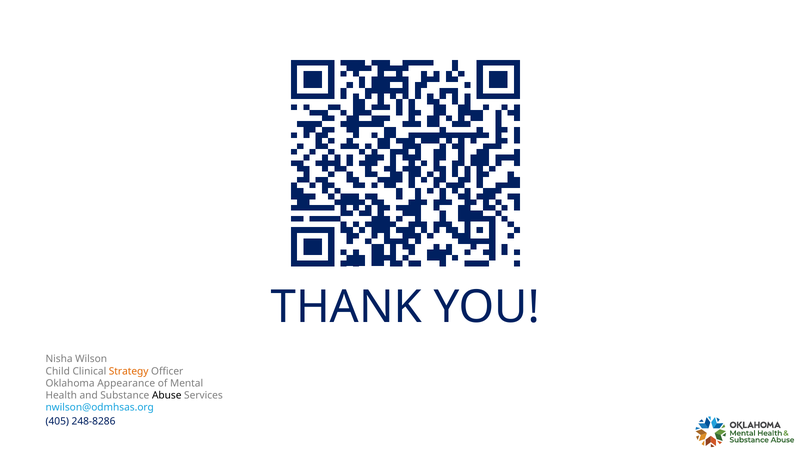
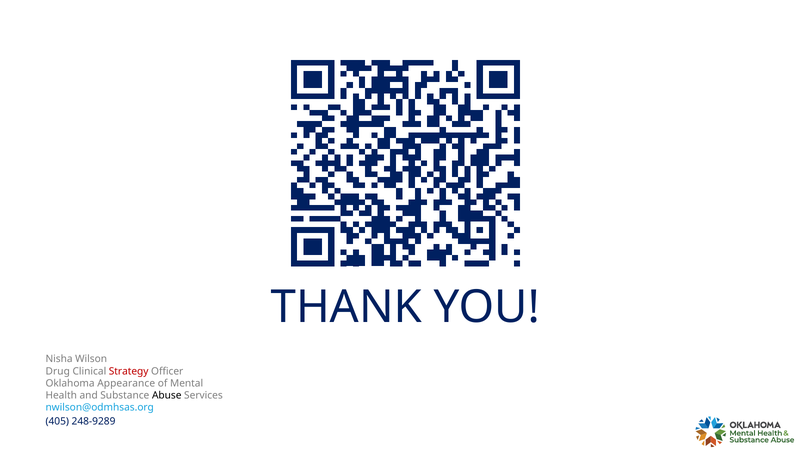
Child: Child -> Drug
Strategy colour: orange -> red
248-8286: 248-8286 -> 248-9289
